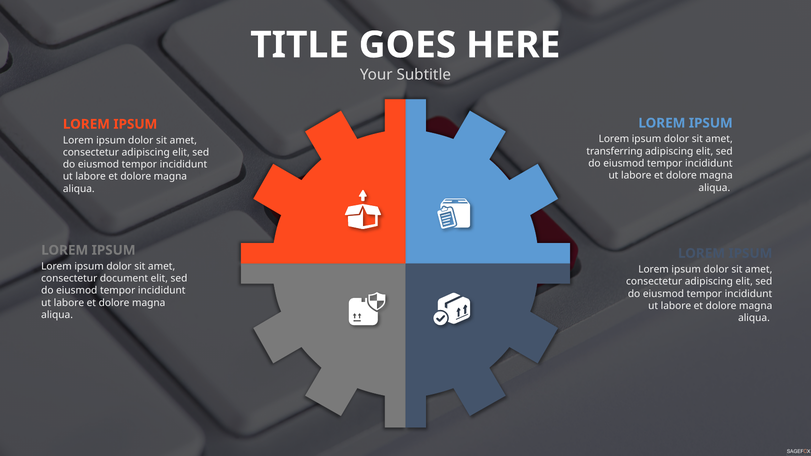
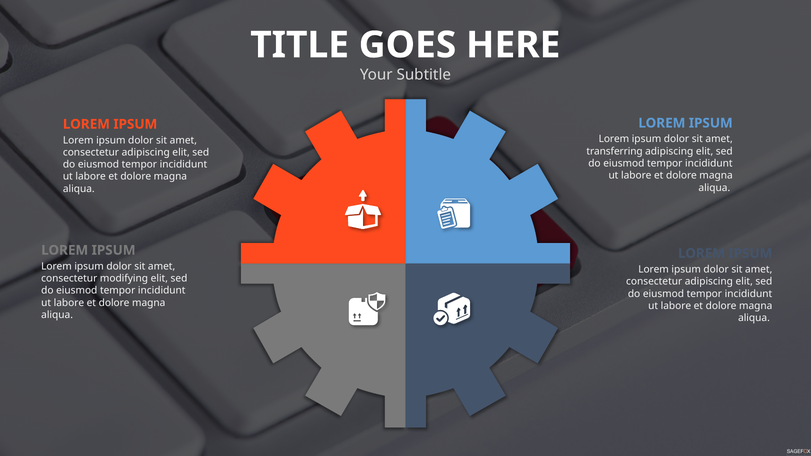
document: document -> modifying
